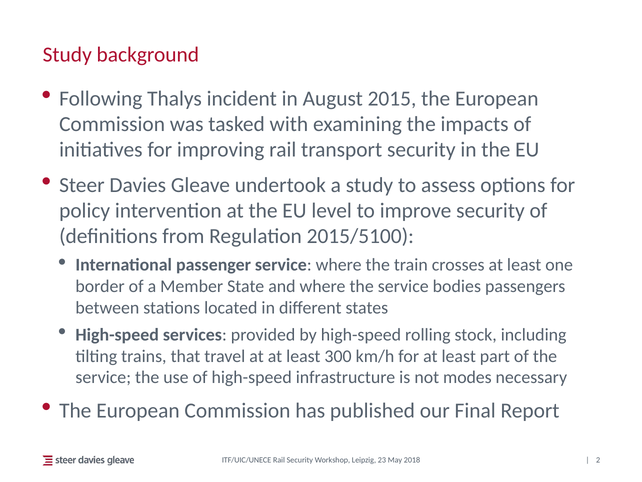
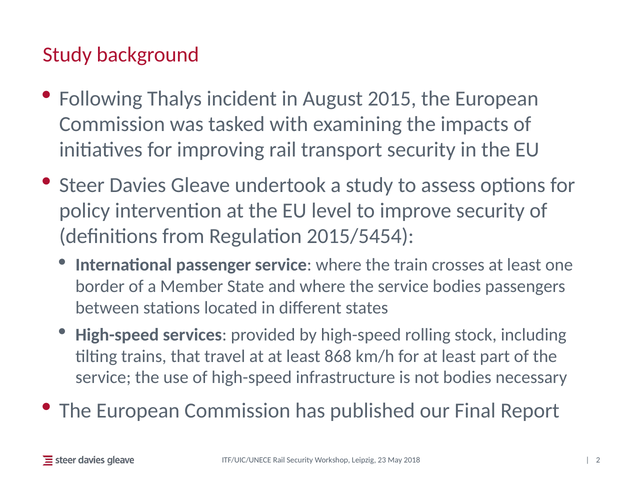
2015/5100: 2015/5100 -> 2015/5454
300: 300 -> 868
not modes: modes -> bodies
